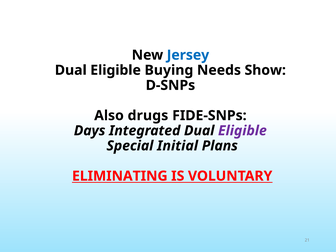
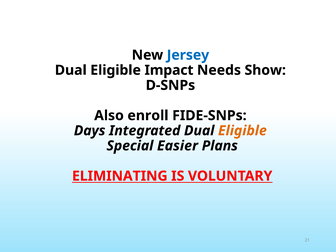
Buying: Buying -> Impact
drugs: drugs -> enroll
Eligible at (242, 131) colour: purple -> orange
Initial: Initial -> Easier
